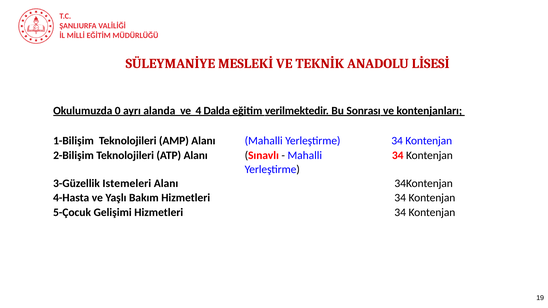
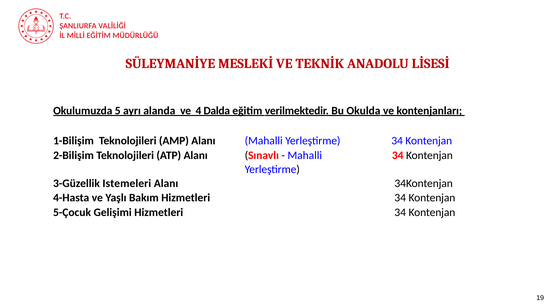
0: 0 -> 5
Sonrası: Sonrası -> Okulda
